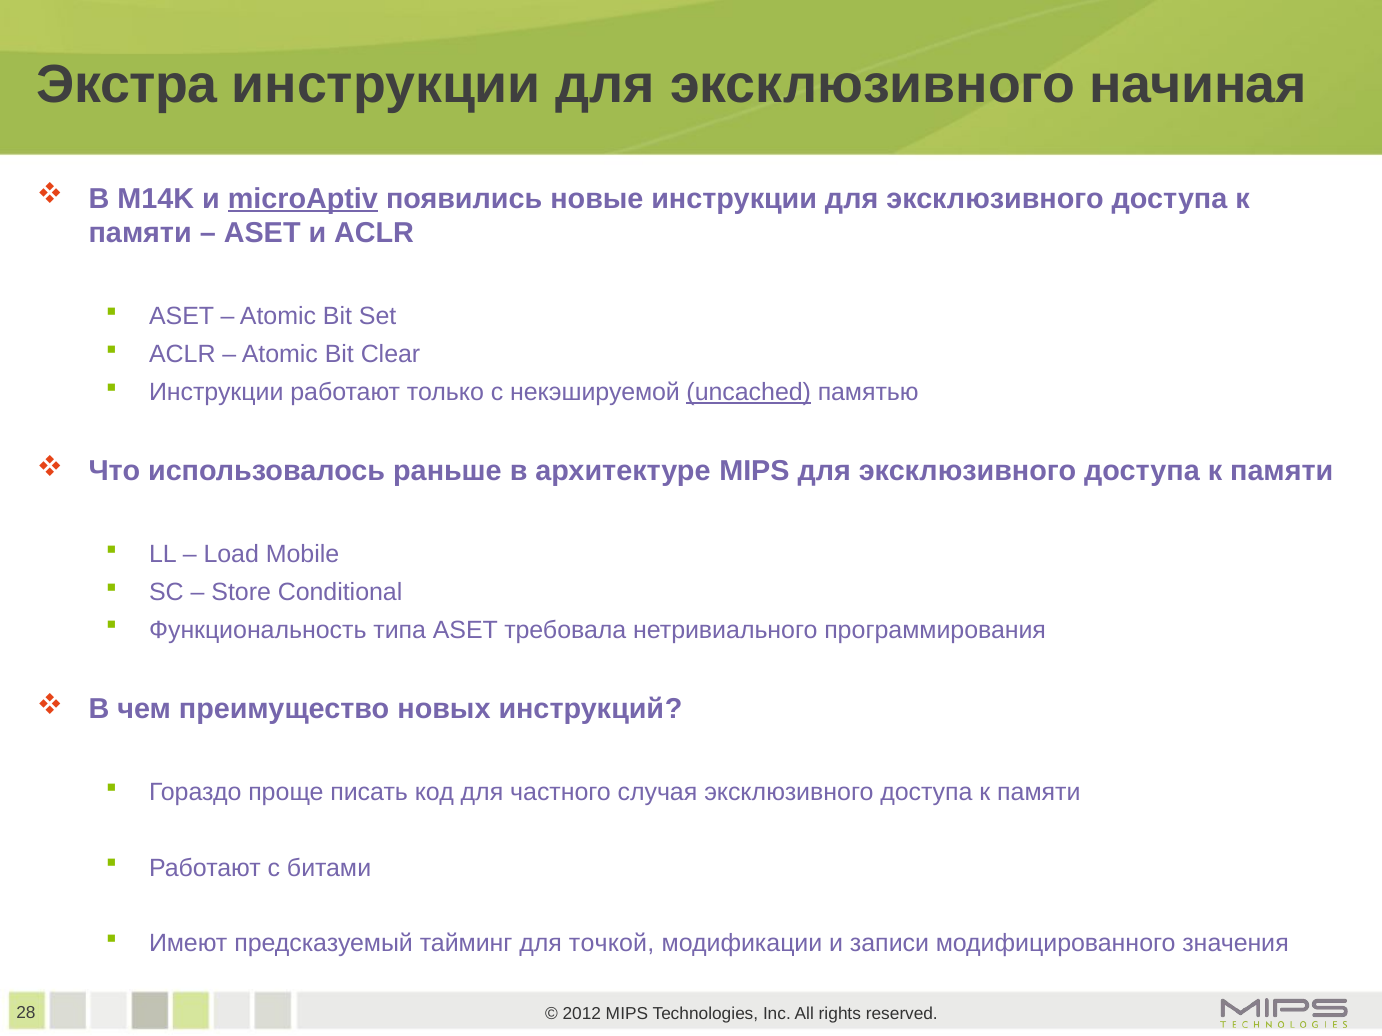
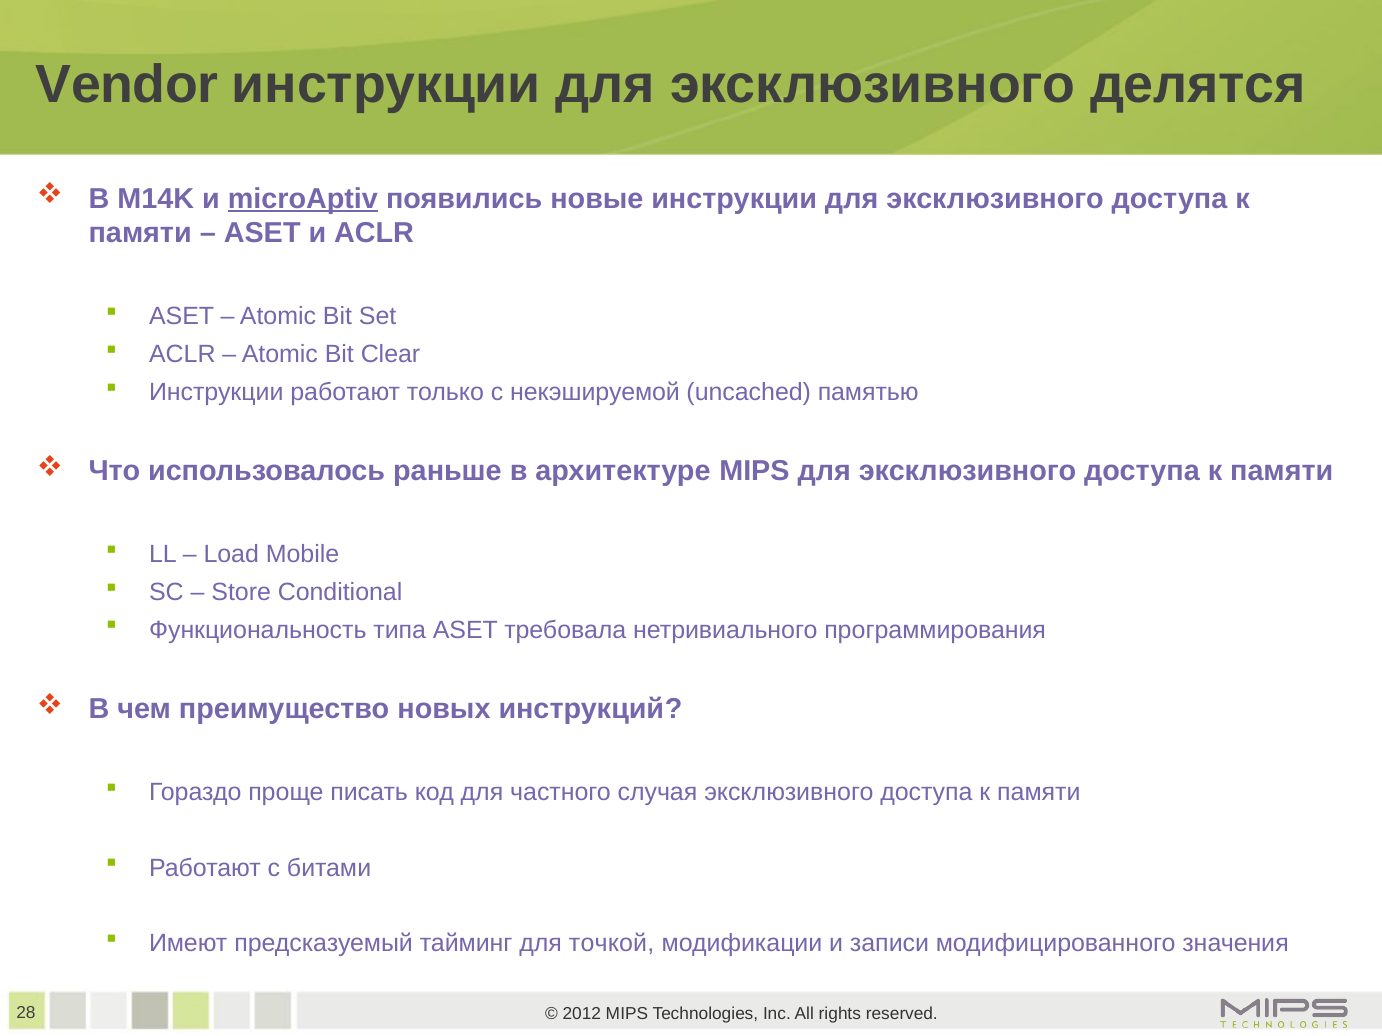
Экстра: Экстра -> Vendor
начиная: начиная -> делятся
uncached underline: present -> none
